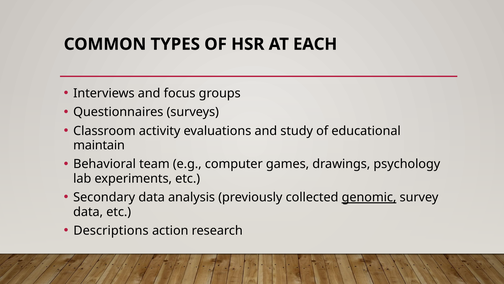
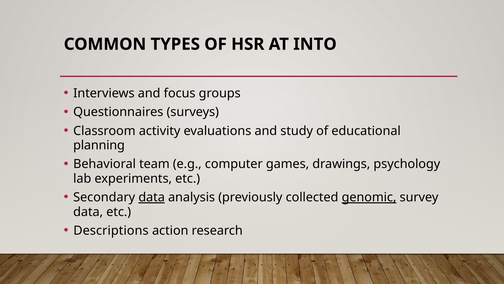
EACH: EACH -> INTO
maintain: maintain -> planning
data at (152, 197) underline: none -> present
